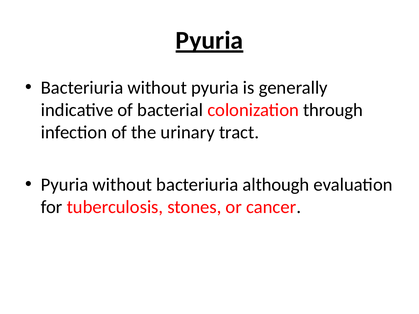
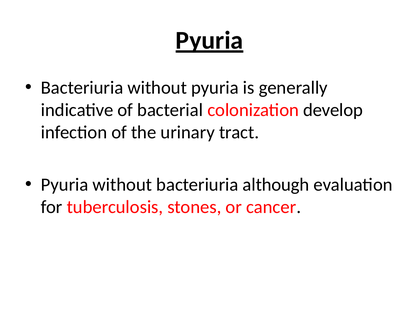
through: through -> develop
